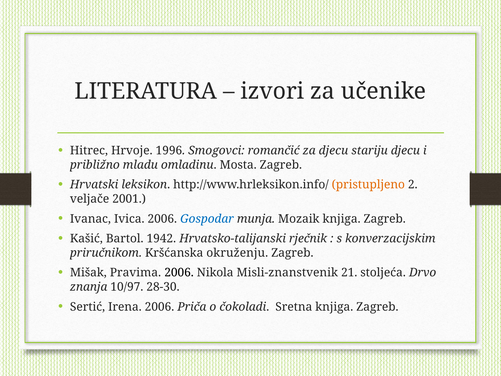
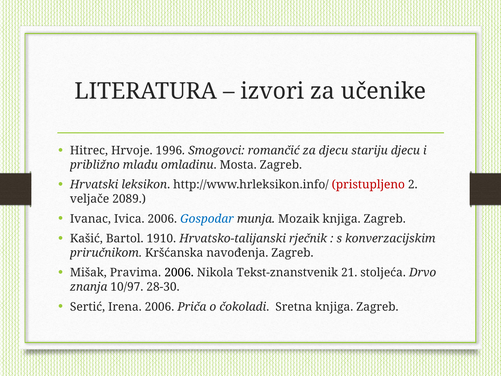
pristupljeno colour: orange -> red
2001: 2001 -> 2089
1942: 1942 -> 1910
okruženju: okruženju -> navođenja
Misli-znanstvenik: Misli-znanstvenik -> Tekst-znanstvenik
